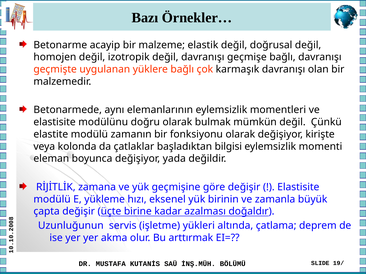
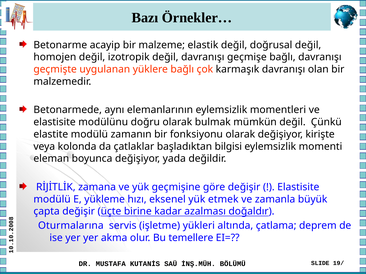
birinin: birinin -> etmek
Uzunluğunun: Uzunluğunun -> Oturmalarına
arttırmak: arttırmak -> temellere
